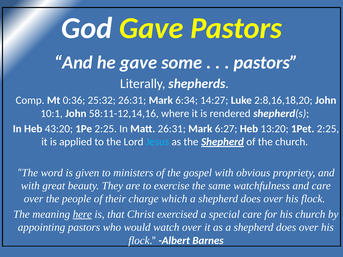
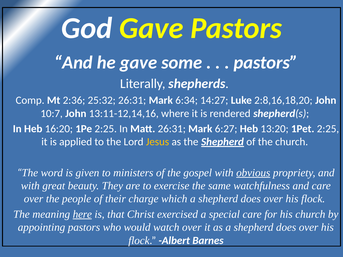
0:36: 0:36 -> 2:36
10:1: 10:1 -> 10:7
58:11-12,14,16: 58:11-12,14,16 -> 13:11-12,14,16
43:20: 43:20 -> 16:20
Jesus colour: light blue -> yellow
obvious underline: none -> present
